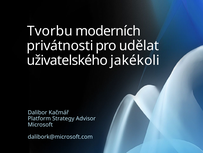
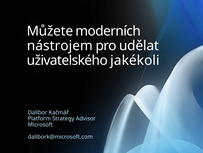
Tvorbu: Tvorbu -> Můžete
privátnosti: privátnosti -> nástrojem
